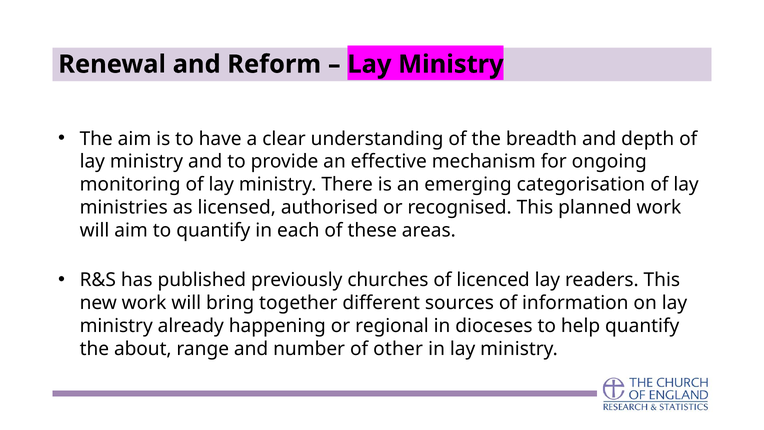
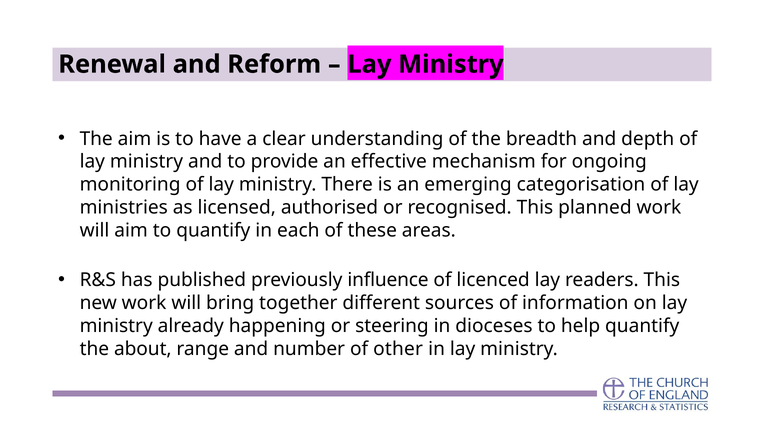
churches: churches -> influence
regional: regional -> steering
